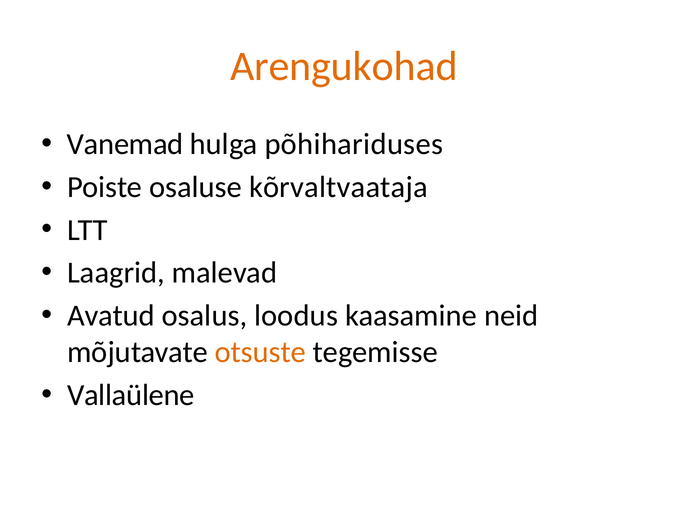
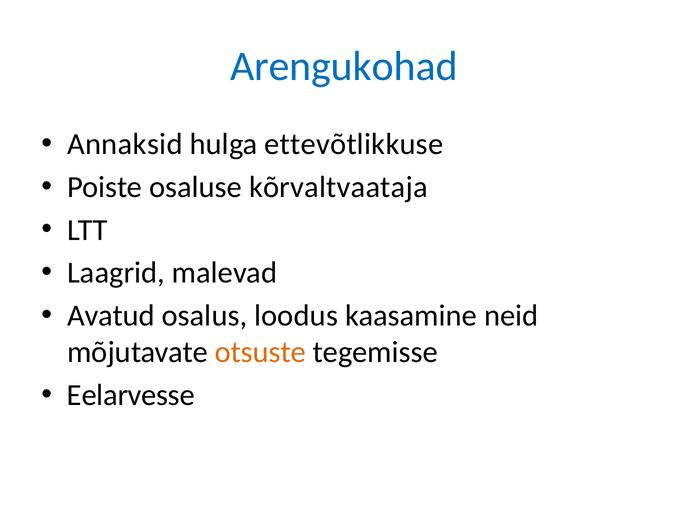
Arengukohad colour: orange -> blue
Vanemad: Vanemad -> Annaksid
põhihariduses: põhihariduses -> ettevõtlikkuse
Vallaülene: Vallaülene -> Eelarvesse
